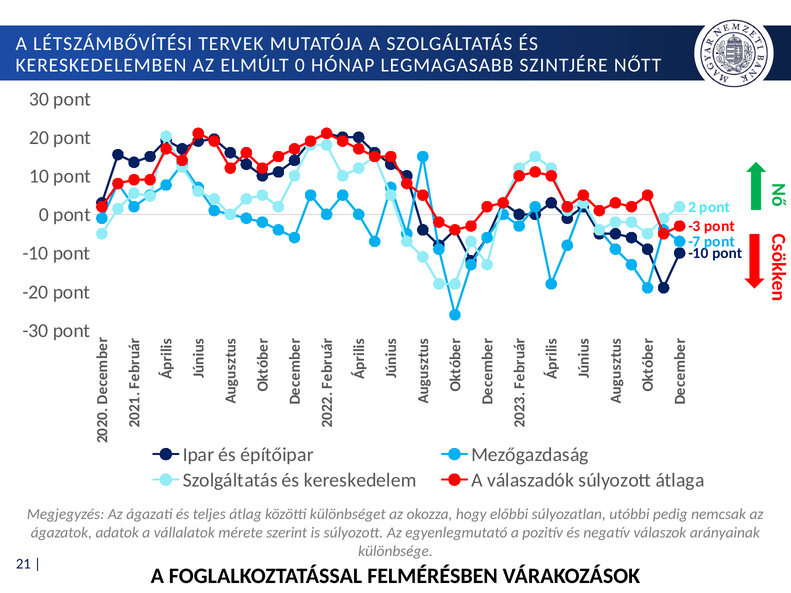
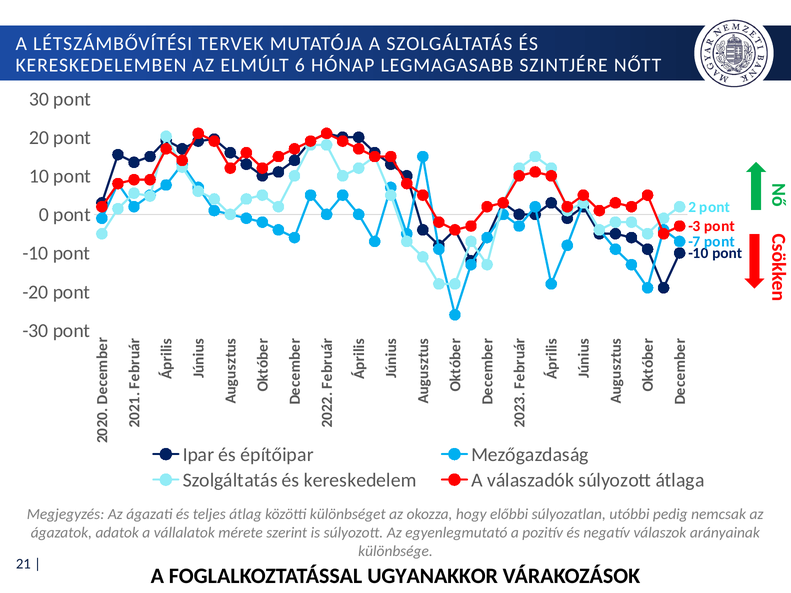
ELMÚLT 0: 0 -> 6
FELMÉRÉSBEN: FELMÉRÉSBEN -> UGYANAKKOR
